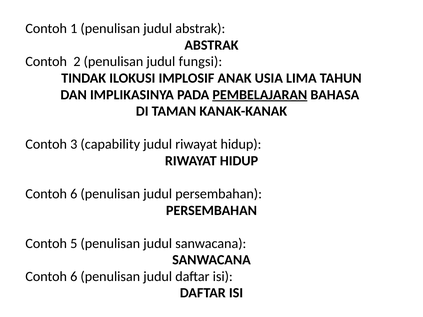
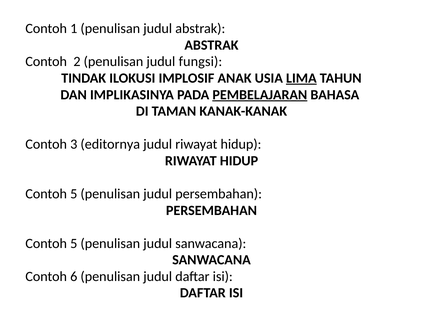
LIMA underline: none -> present
capability: capability -> editornya
6 at (74, 194): 6 -> 5
